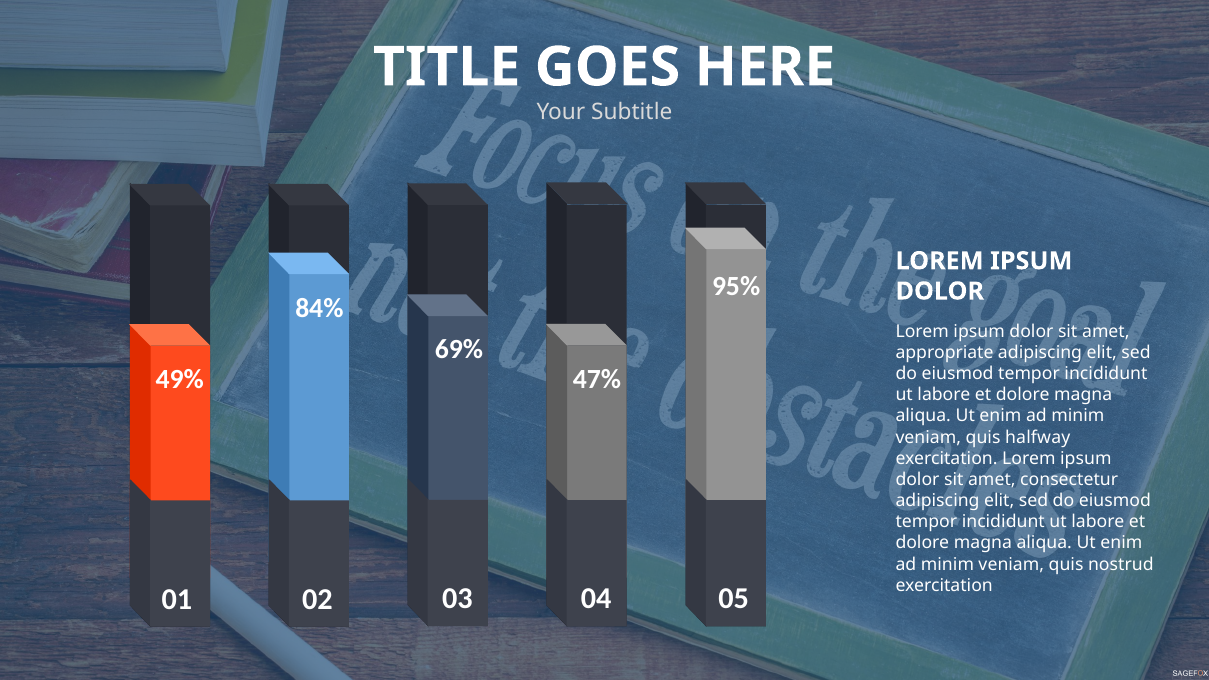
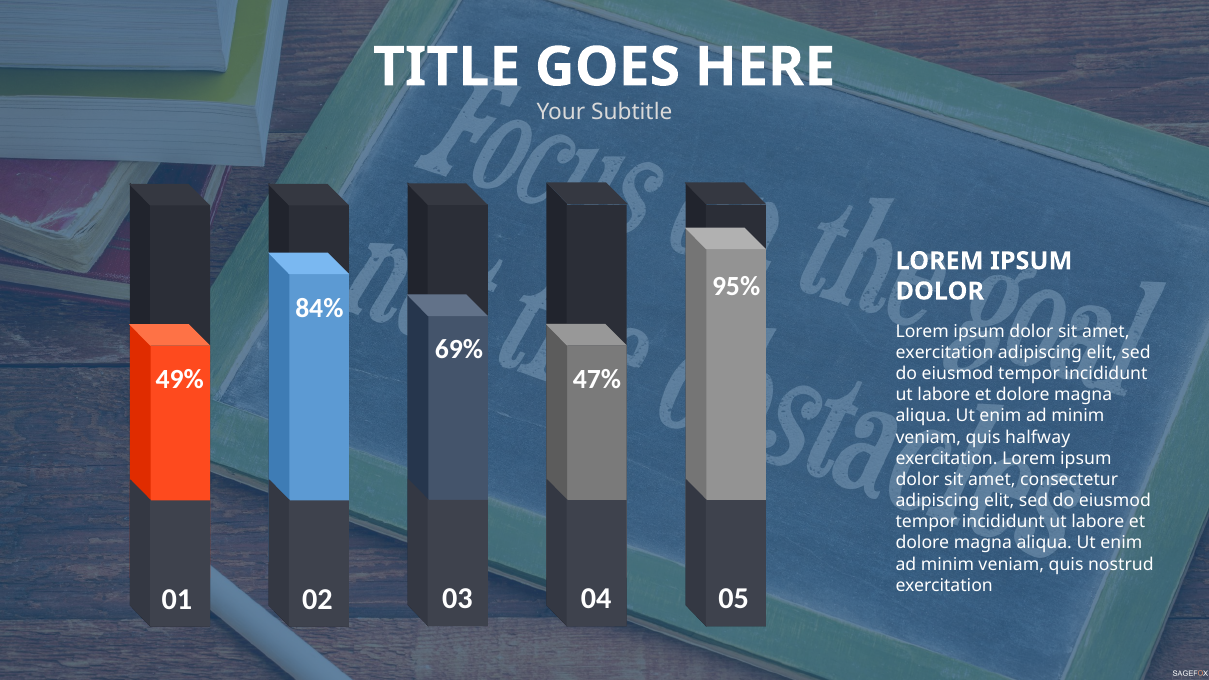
appropriate at (945, 353): appropriate -> exercitation
